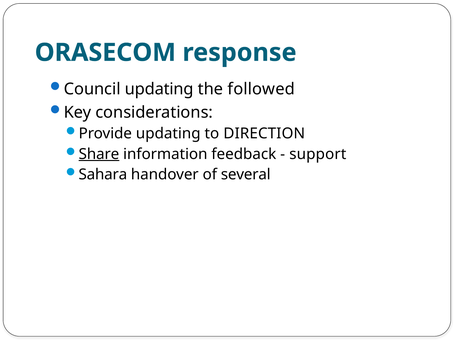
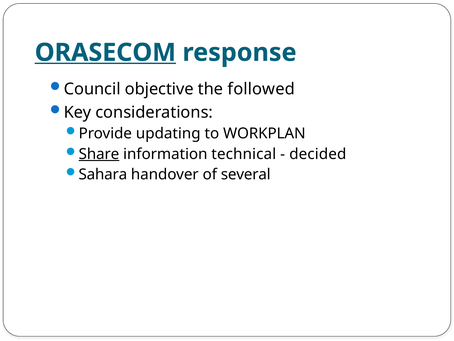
ORASECOM underline: none -> present
Council updating: updating -> objective
DIRECTION: DIRECTION -> WORKPLAN
feedback: feedback -> technical
support: support -> decided
